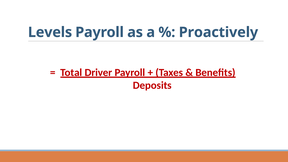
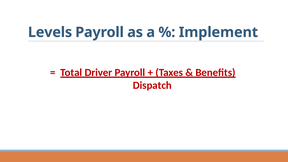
Proactively: Proactively -> Implement
Deposits: Deposits -> Dispatch
